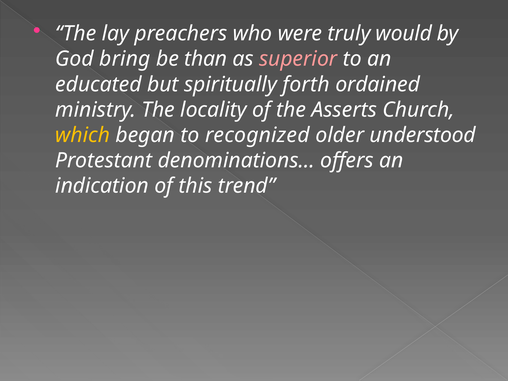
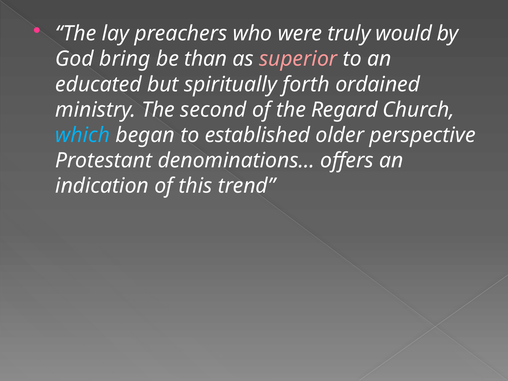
locality: locality -> second
Asserts: Asserts -> Regard
which colour: yellow -> light blue
recognized: recognized -> established
understood: understood -> perspective
